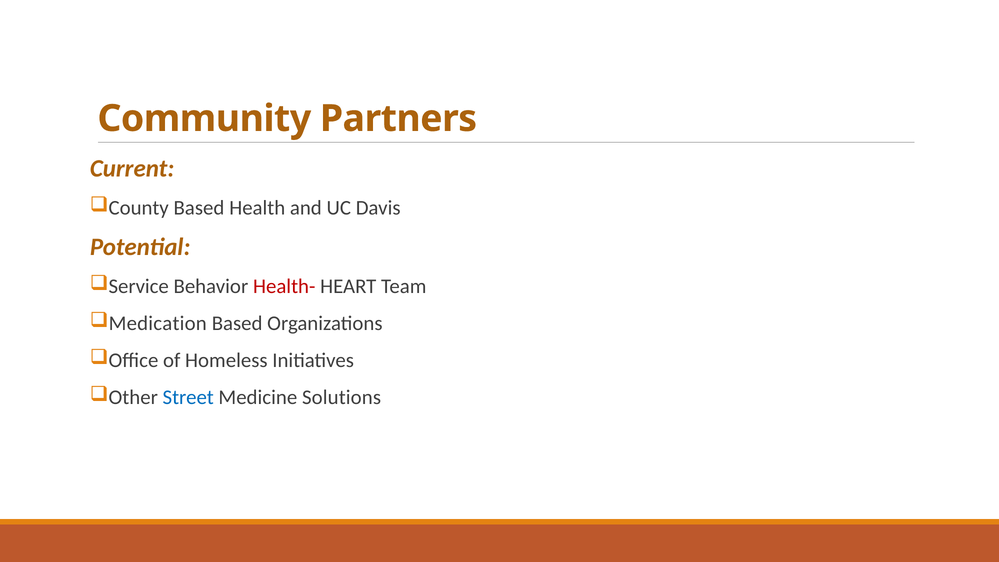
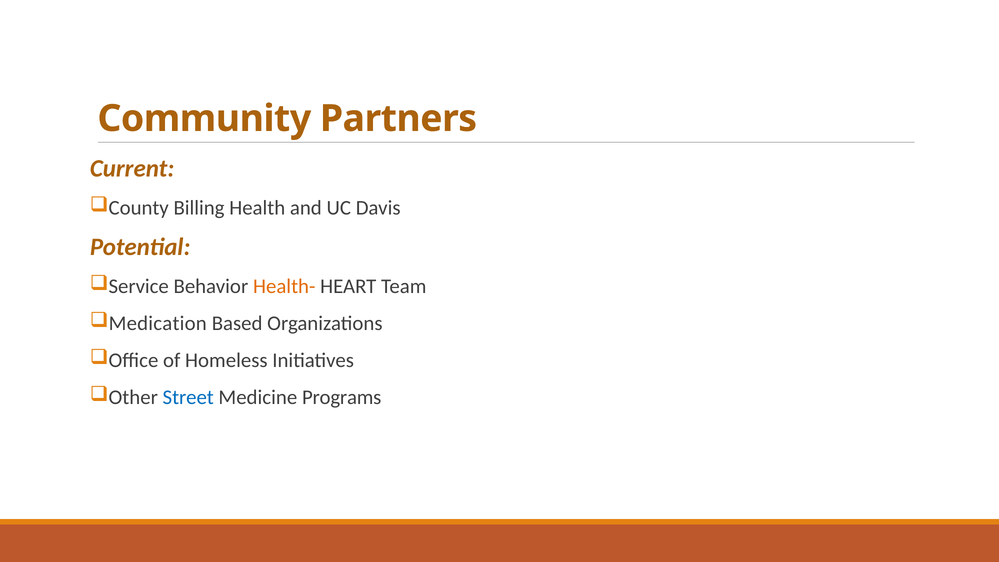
County Based: Based -> Billing
Health- colour: red -> orange
Solutions: Solutions -> Programs
